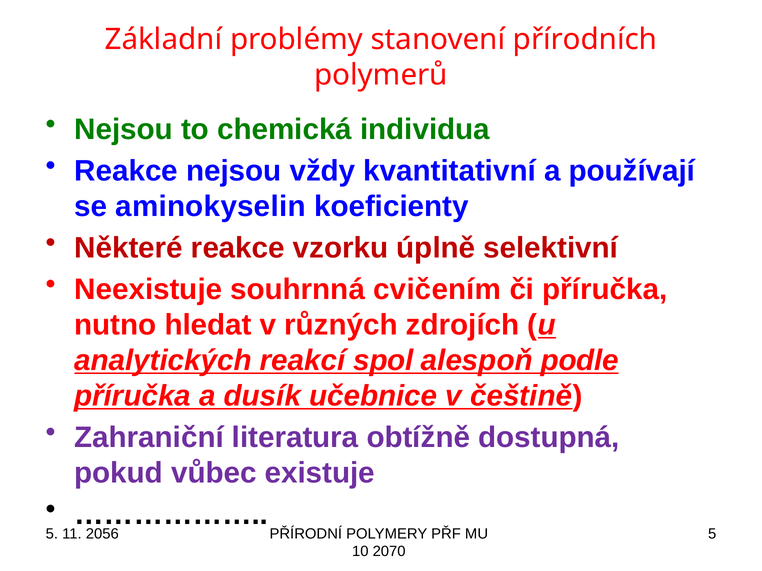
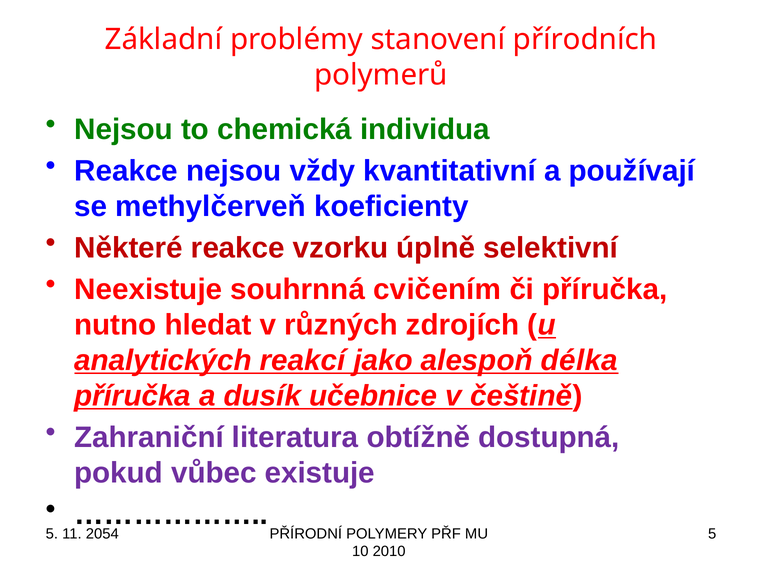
aminokyselin: aminokyselin -> methylčerveň
spol: spol -> jako
podle: podle -> délka
2056: 2056 -> 2054
2070: 2070 -> 2010
